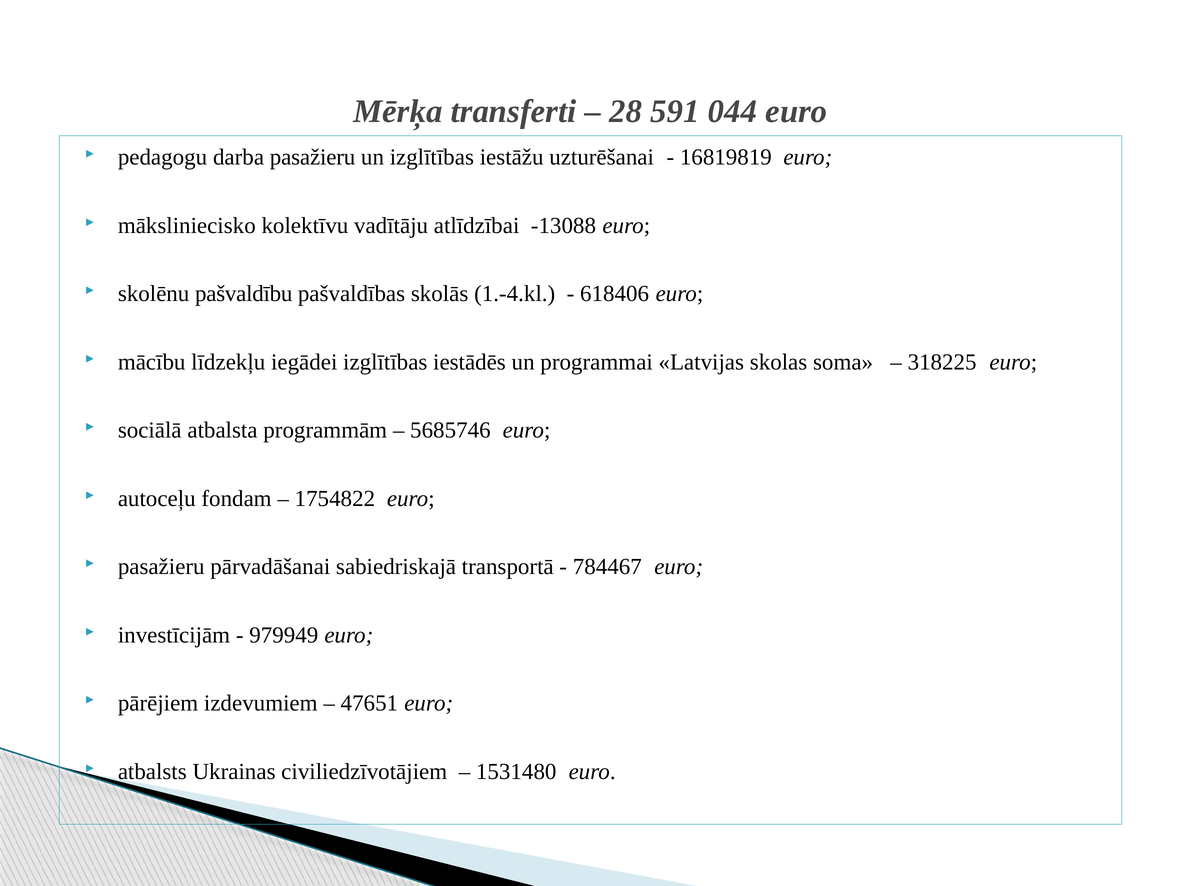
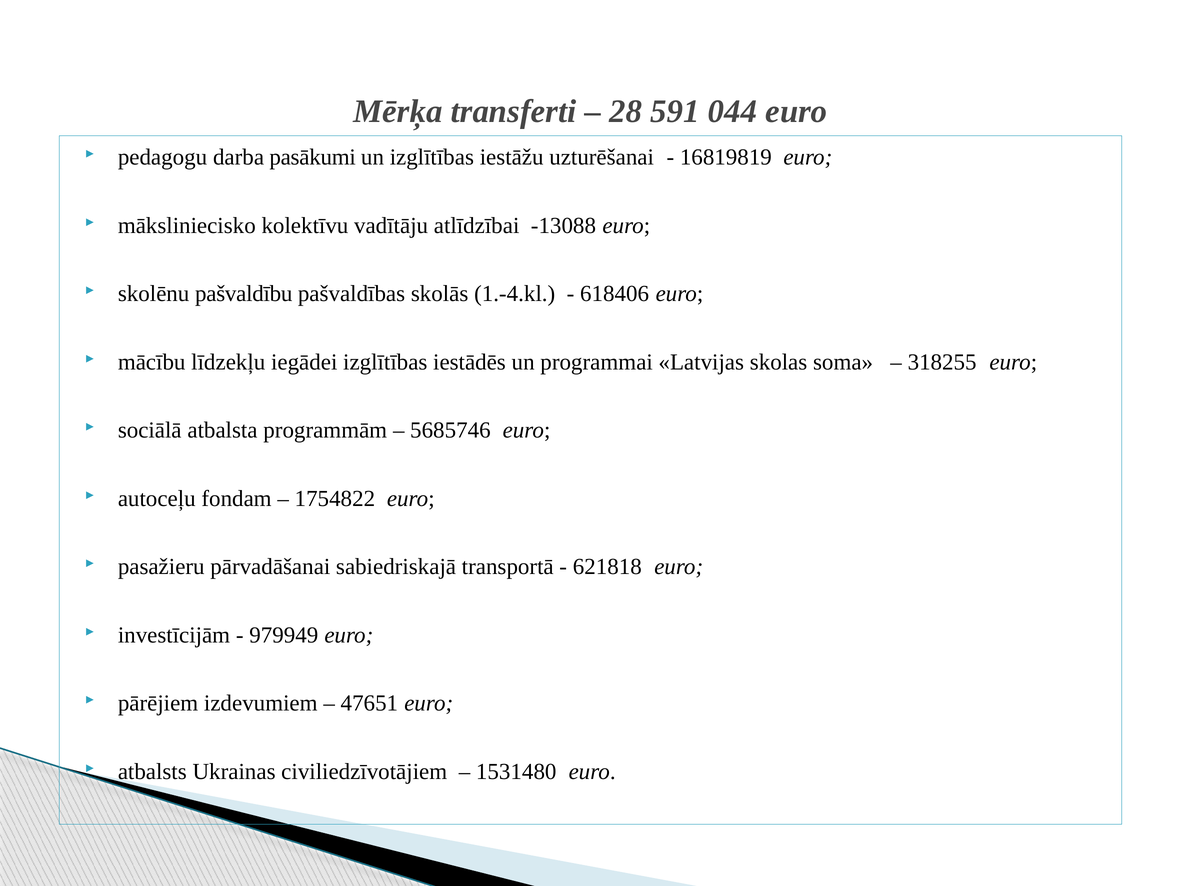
darba pasažieru: pasažieru -> pasākumi
318225: 318225 -> 318255
784467: 784467 -> 621818
